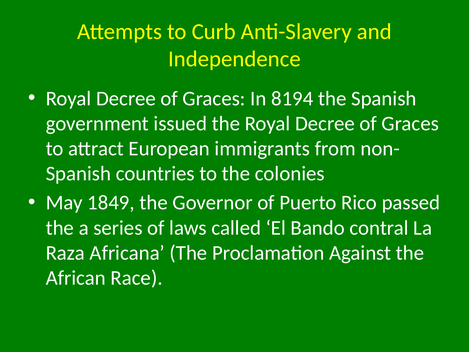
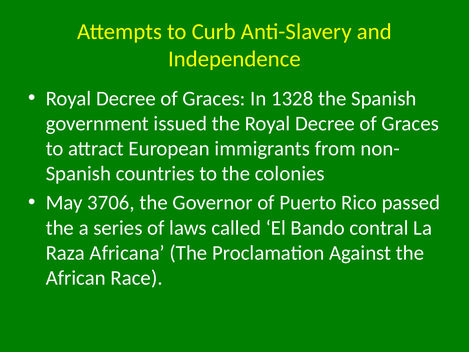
8194: 8194 -> 1328
1849: 1849 -> 3706
